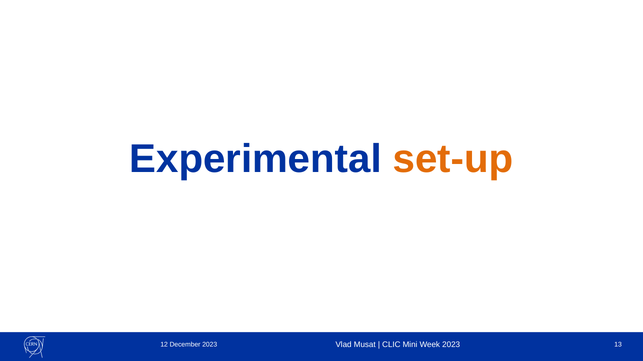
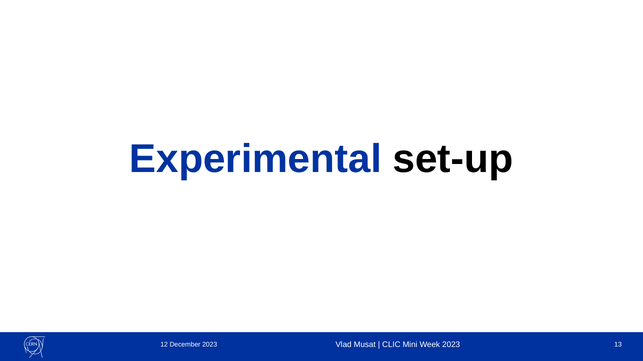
set-up colour: orange -> black
